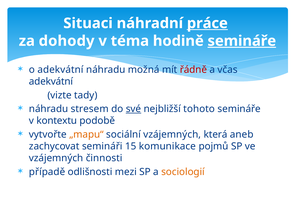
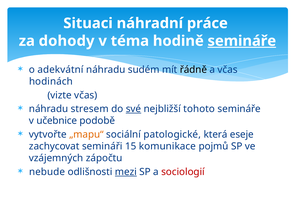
práce underline: present -> none
možná: možná -> sudém
řádně colour: red -> black
adekvátní at (51, 82): adekvátní -> hodinách
vizte tady: tady -> včas
kontextu: kontextu -> učebnice
sociální vzájemných: vzájemných -> patologické
aneb: aneb -> eseje
činnosti: činnosti -> zápočtu
případě: případě -> nebude
mezi underline: none -> present
sociologií colour: orange -> red
